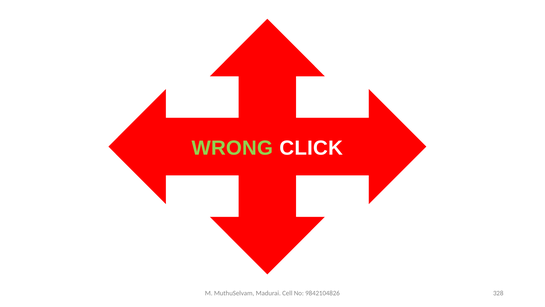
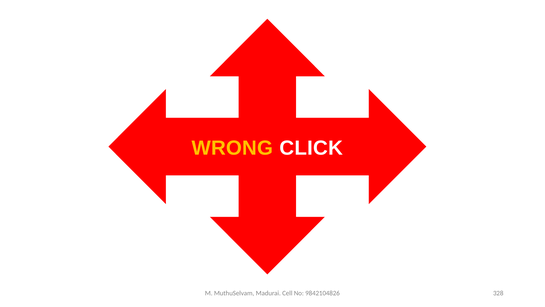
WRONG colour: light green -> yellow
